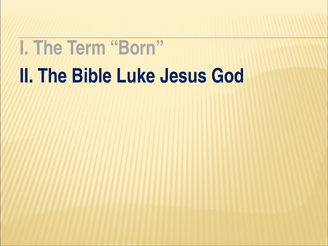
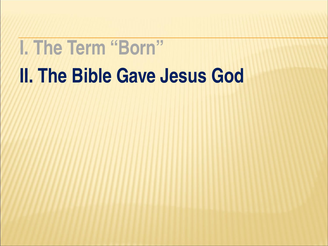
Luke: Luke -> Gave
